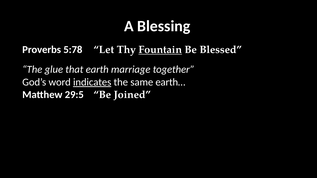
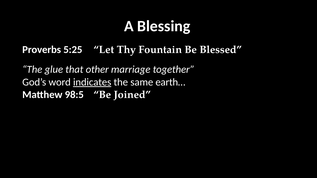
5:78: 5:78 -> 5:25
Fountain underline: present -> none
earth: earth -> other
29:5: 29:5 -> 98:5
